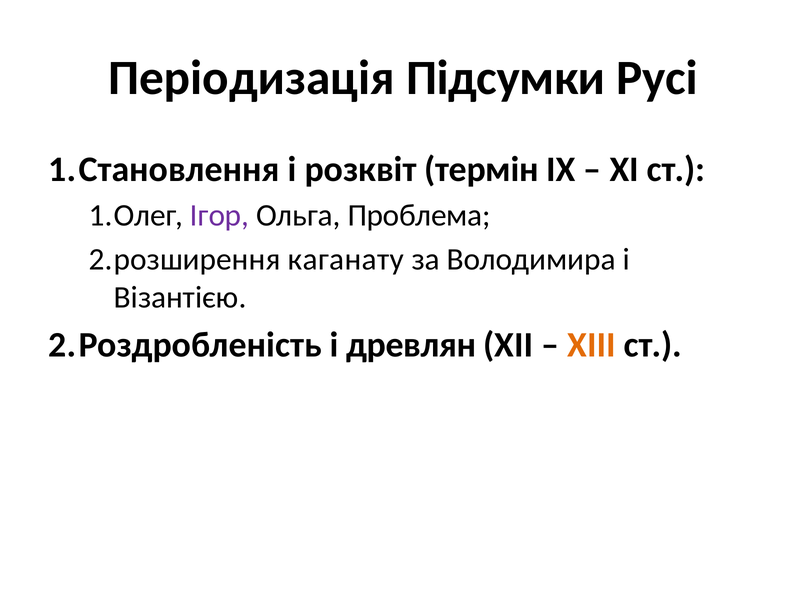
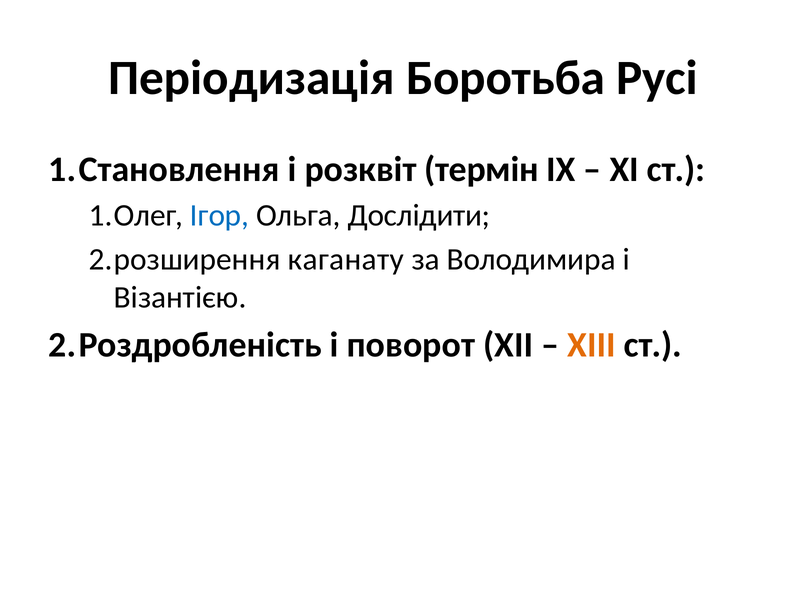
Підсумки: Підсумки -> Боротьба
Ігор colour: purple -> blue
Проблема: Проблема -> Дослідити
древлян: древлян -> поворот
